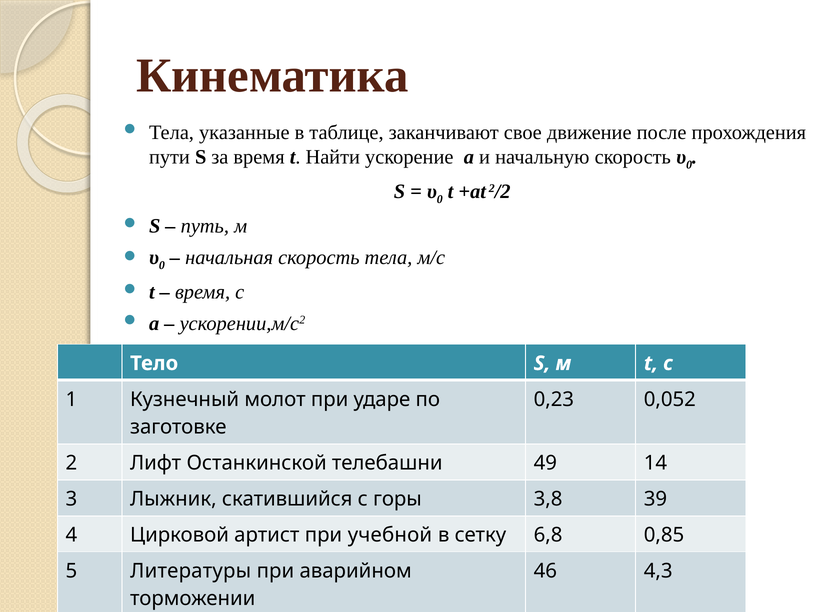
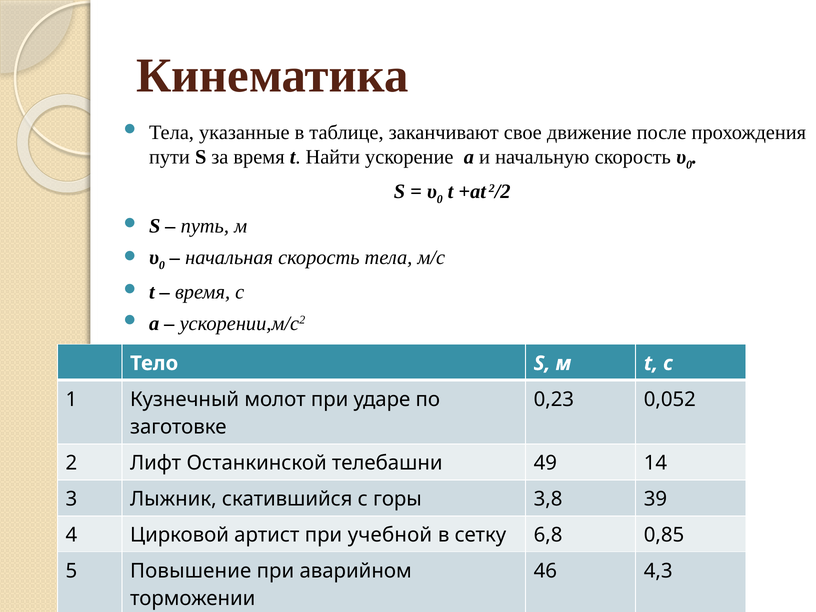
Литературы: Литературы -> Повышение
